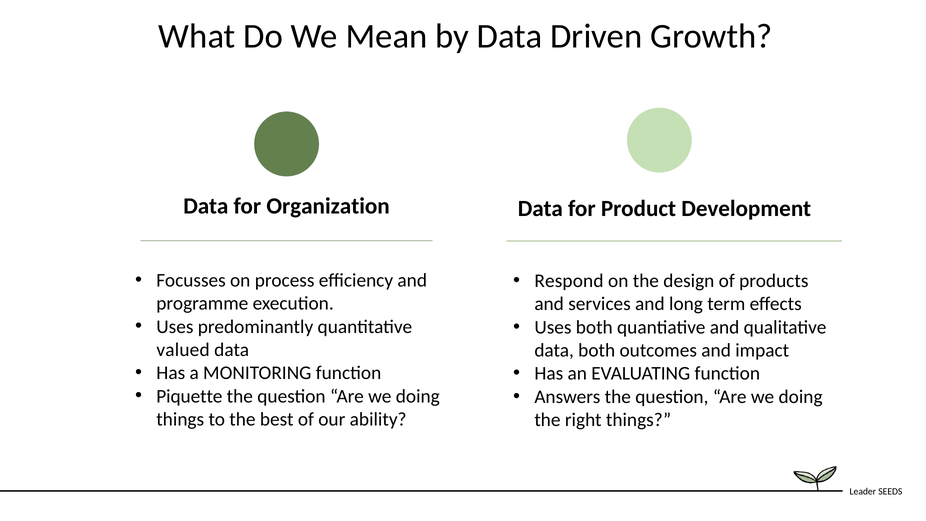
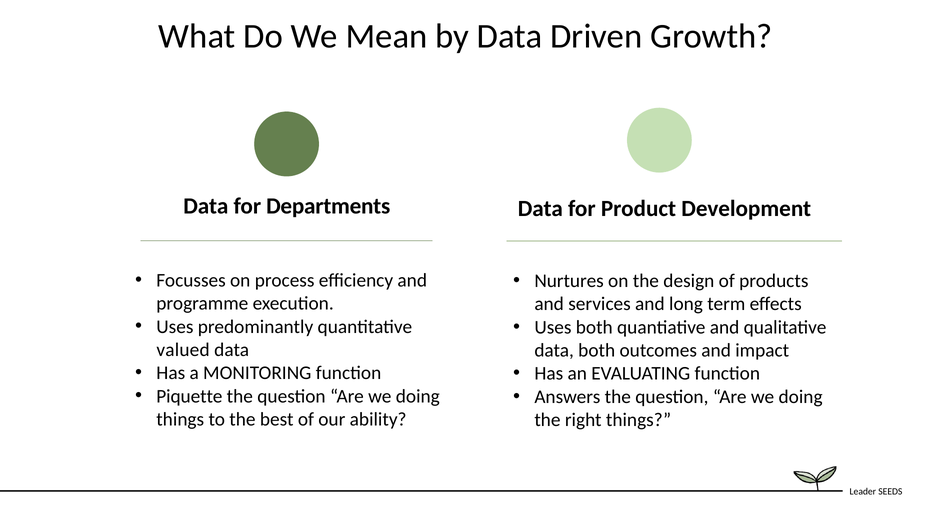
Organization: Organization -> Departments
Respond: Respond -> Nurtures
